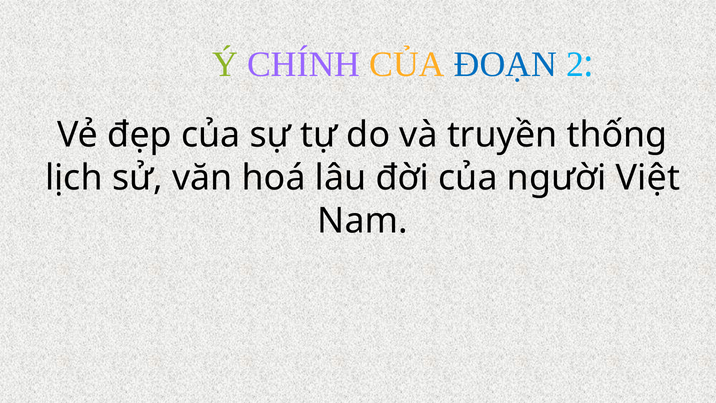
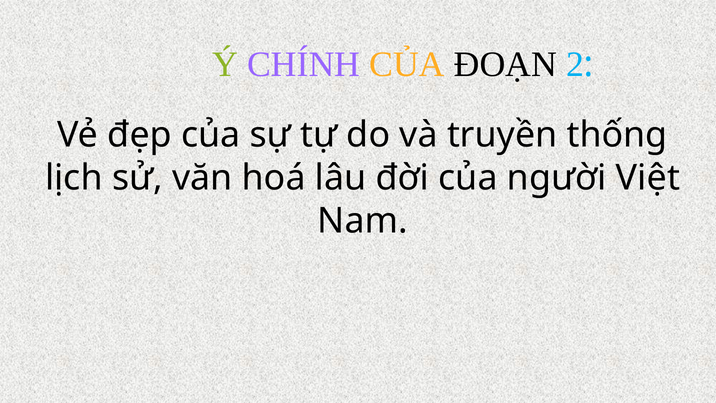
ĐOẠN colour: blue -> black
